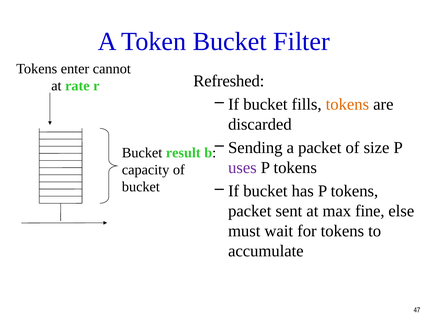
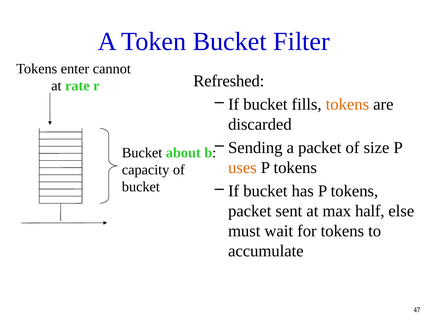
result: result -> about
uses colour: purple -> orange
fine: fine -> half
